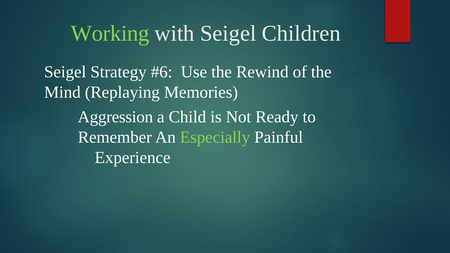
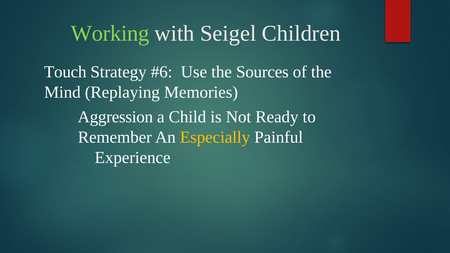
Seigel at (65, 72): Seigel -> Touch
Rewind: Rewind -> Sources
Especially colour: light green -> yellow
